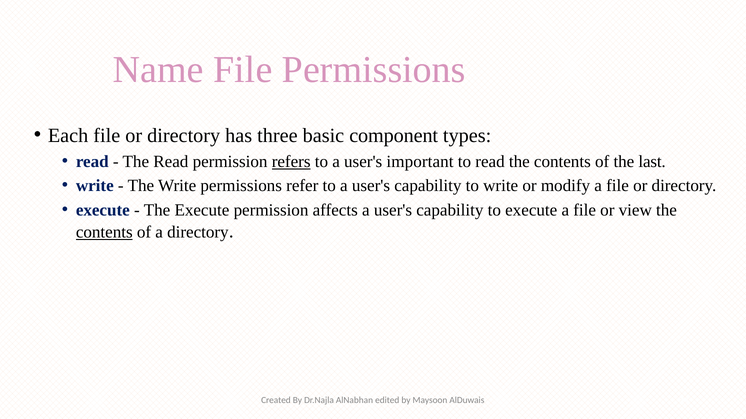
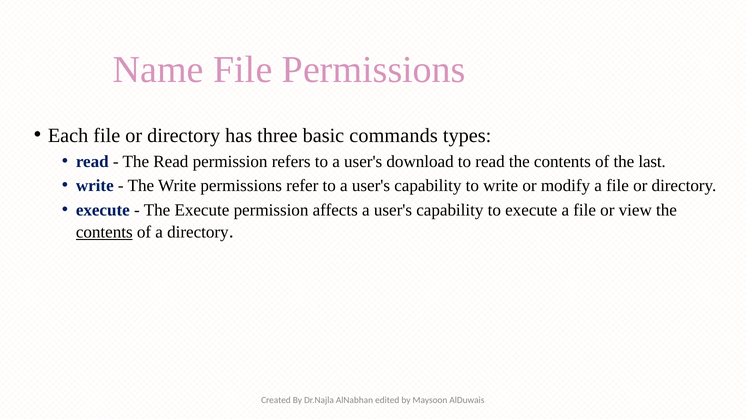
component: component -> commands
refers underline: present -> none
important: important -> download
